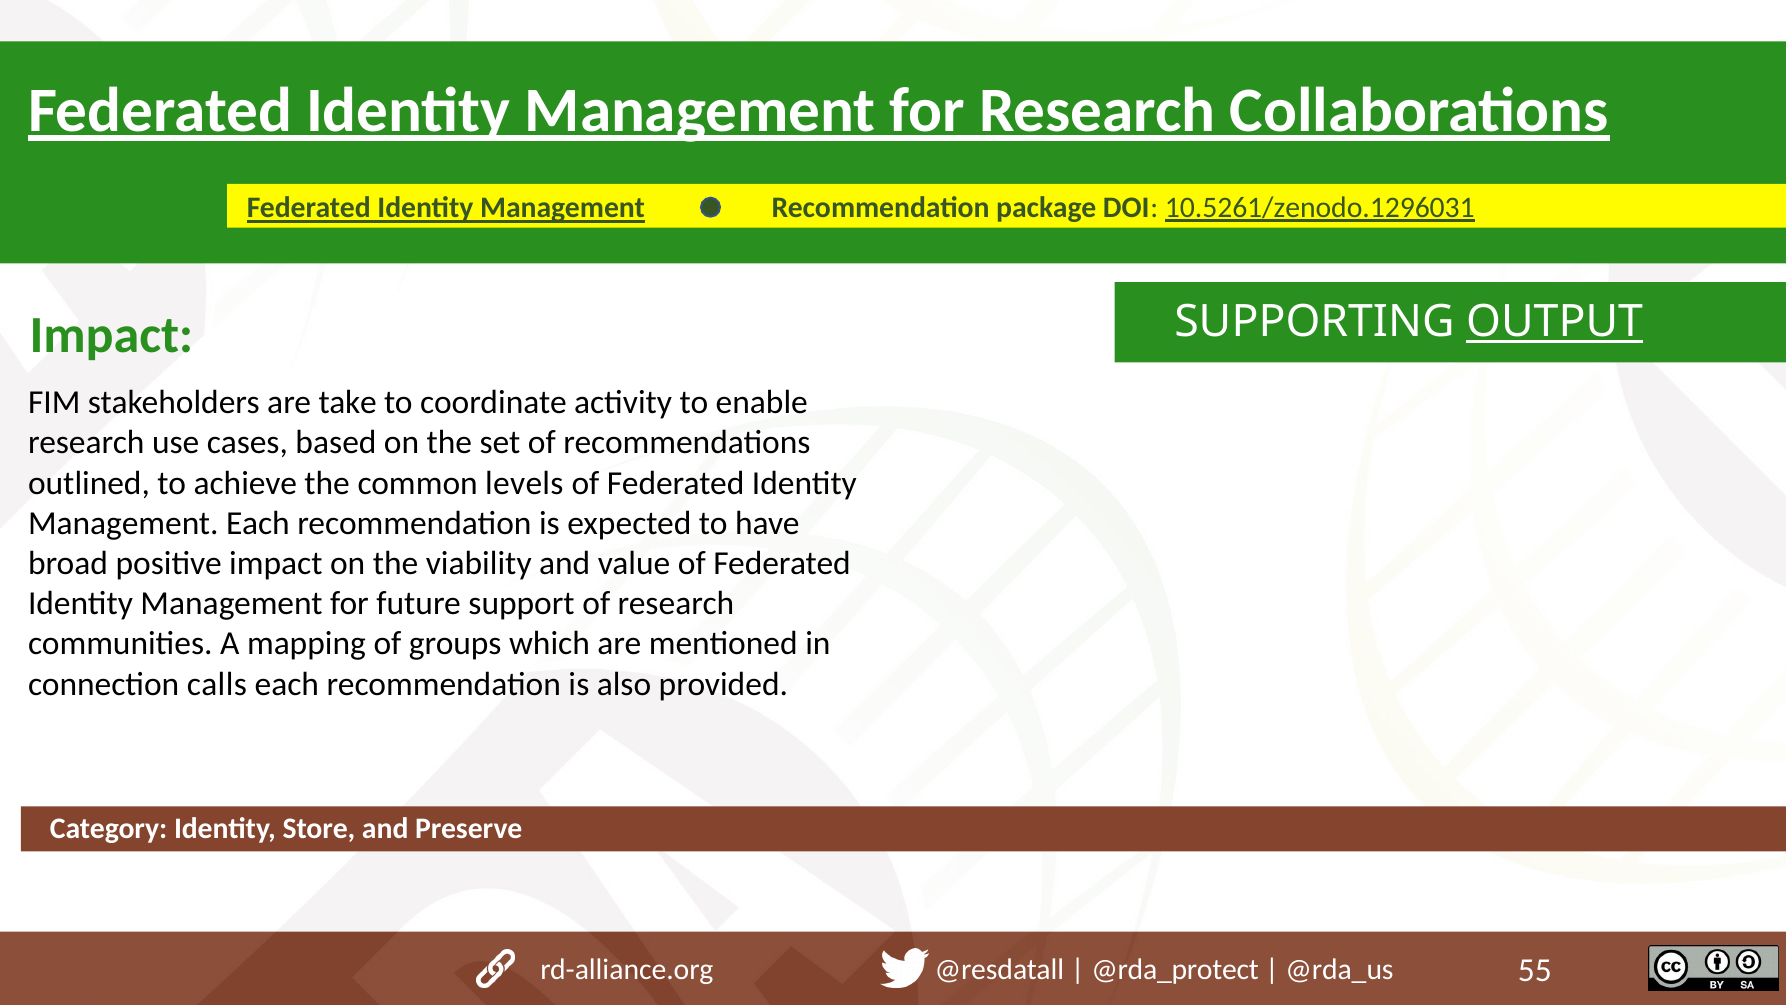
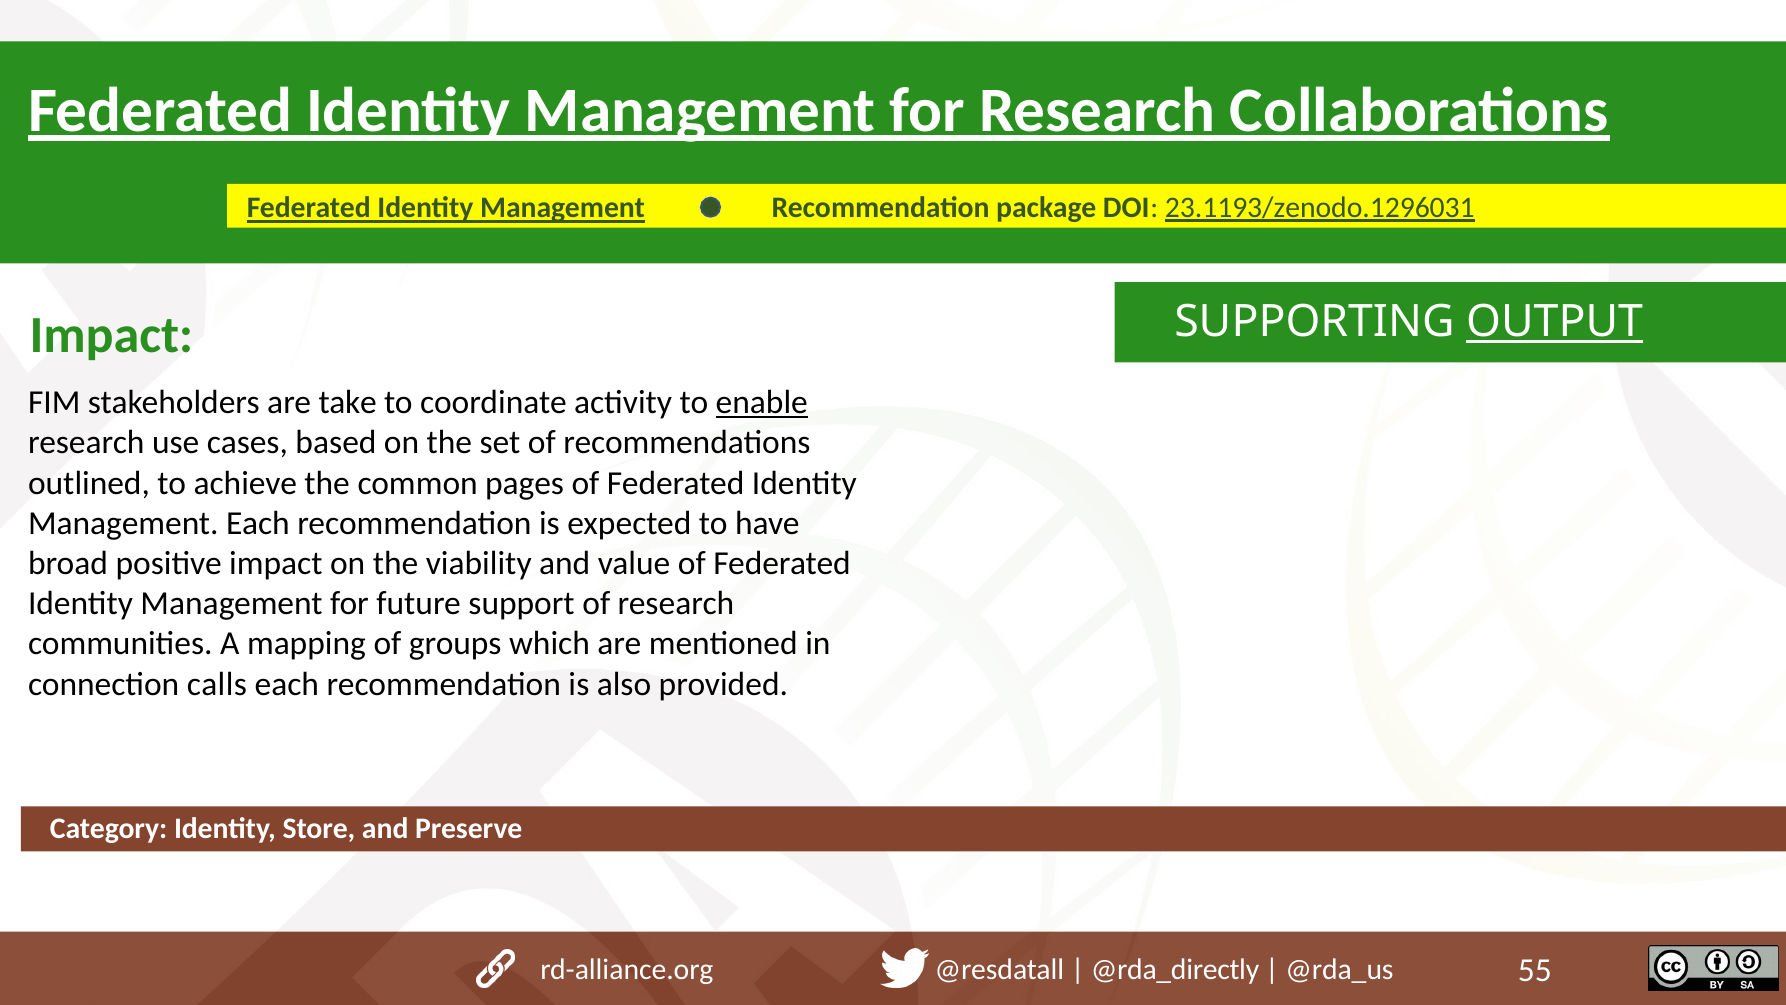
10.5261/zenodo.1296031: 10.5261/zenodo.1296031 -> 23.1193/zenodo.1296031
enable underline: none -> present
levels: levels -> pages
@rda_protect: @rda_protect -> @rda_directly
